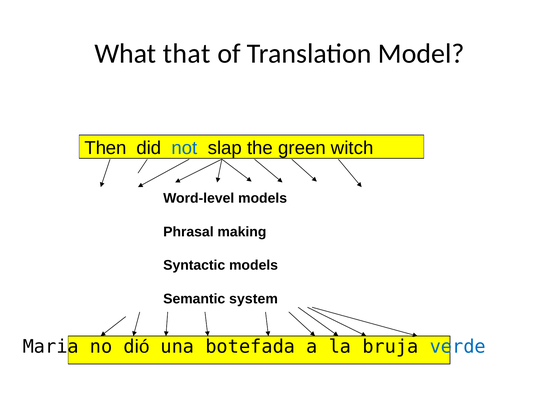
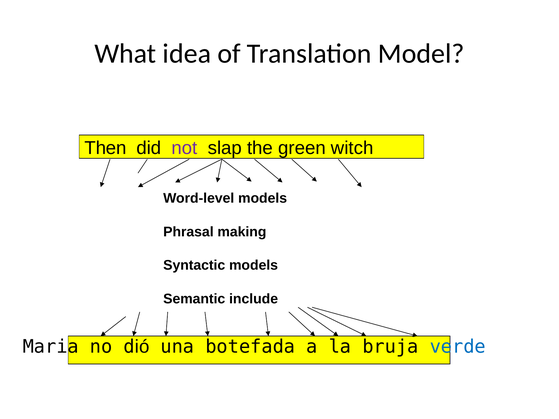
that: that -> idea
not colour: blue -> purple
system: system -> include
